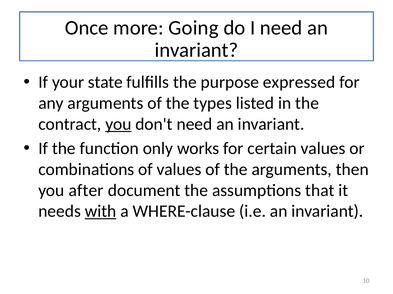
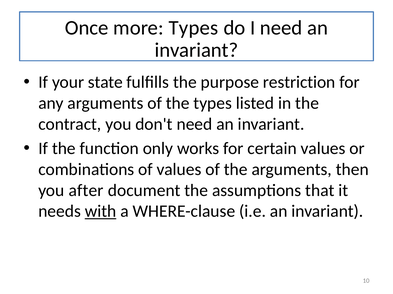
more Going: Going -> Types
expressed: expressed -> restriction
you at (118, 124) underline: present -> none
